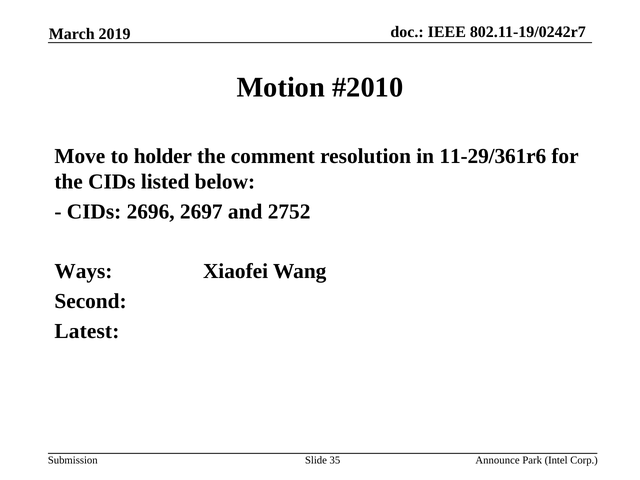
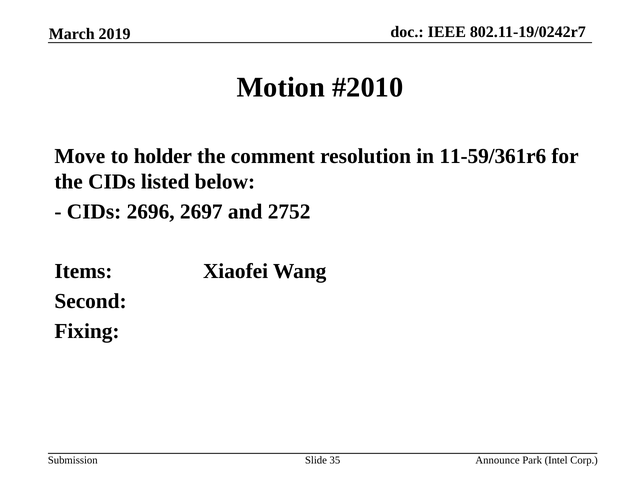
11-29/361r6: 11-29/361r6 -> 11-59/361r6
Ways: Ways -> Items
Latest: Latest -> Fixing
